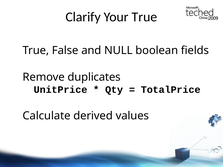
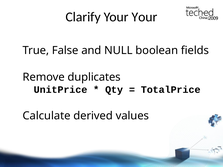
Your True: True -> Your
